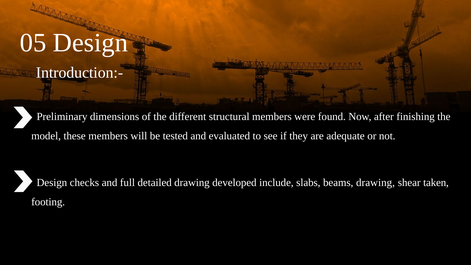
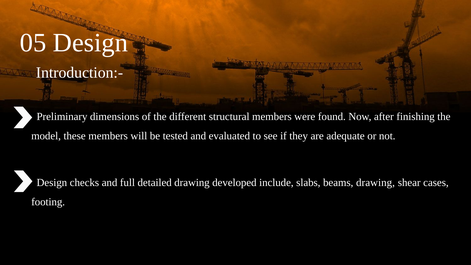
taken: taken -> cases
